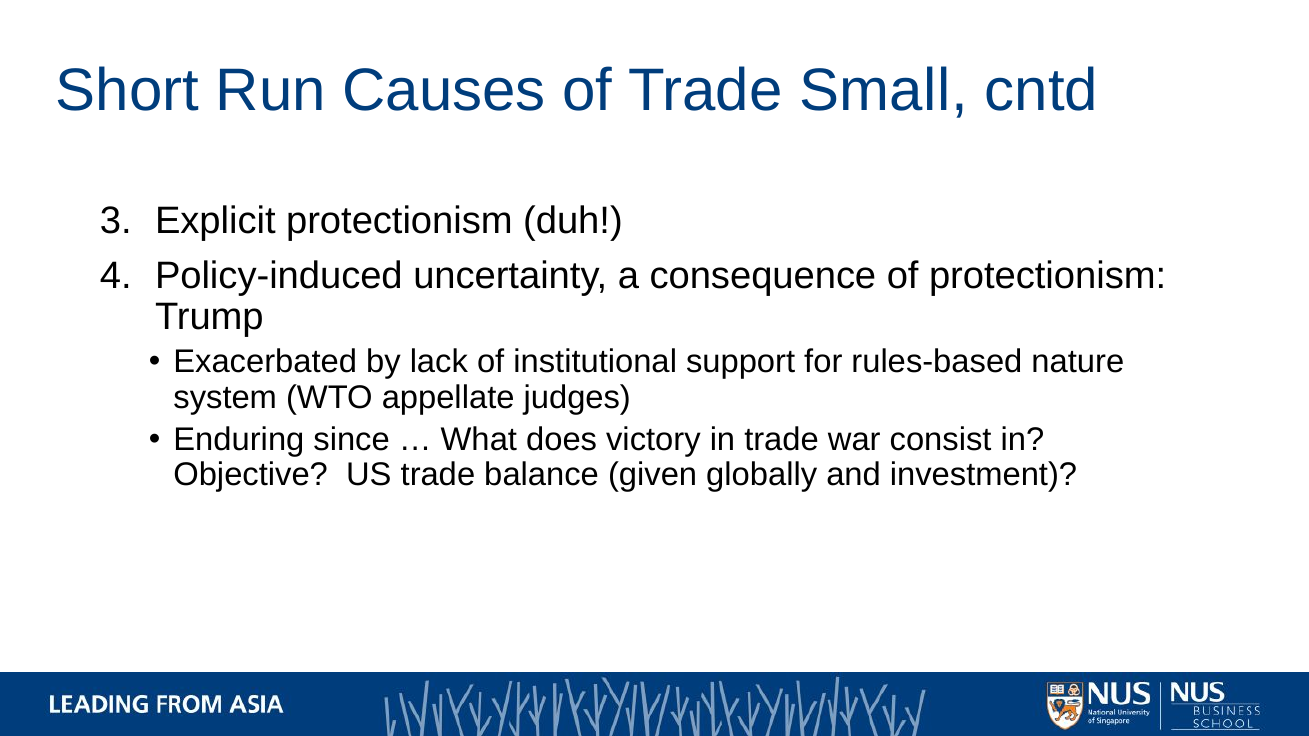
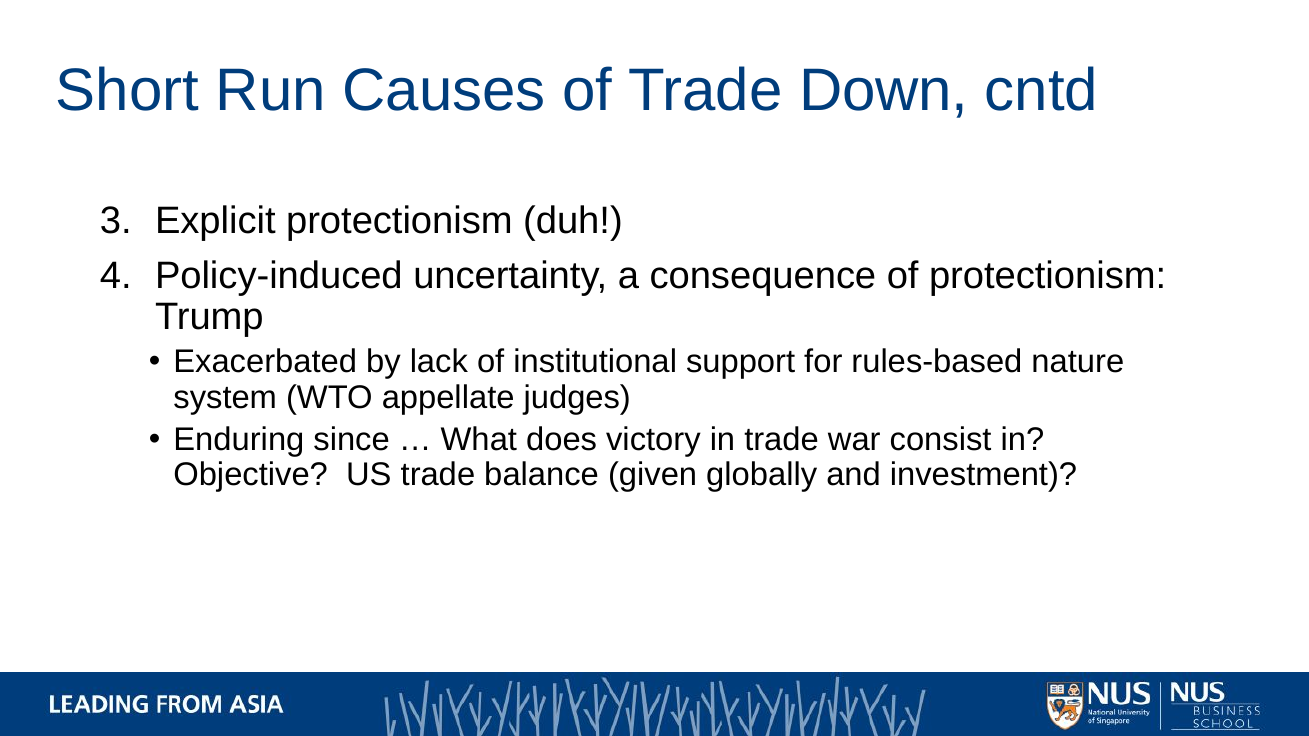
Small: Small -> Down
